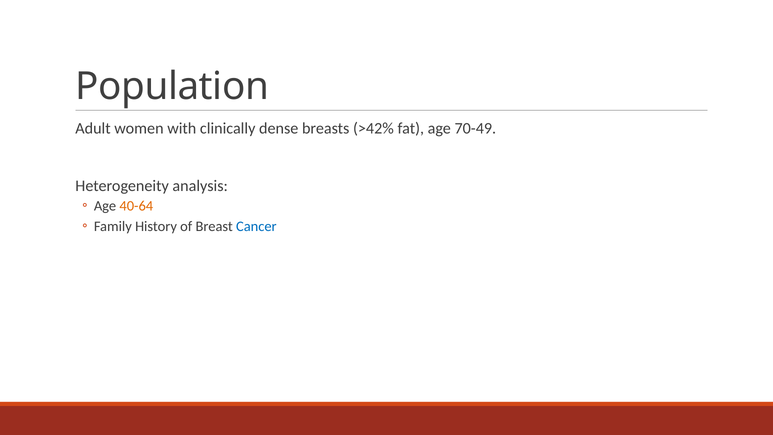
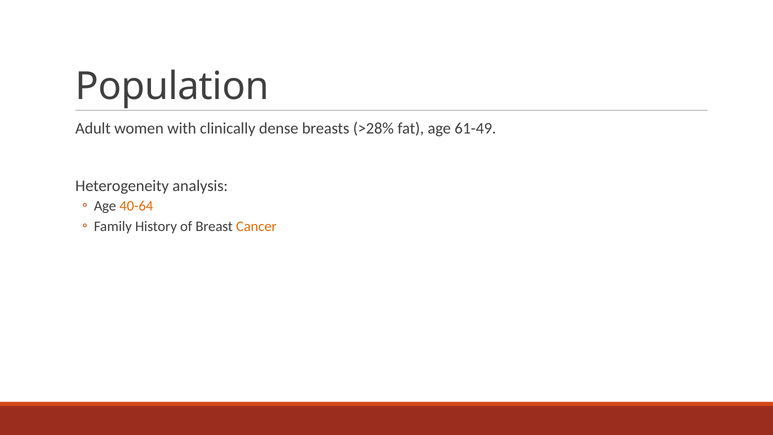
>42%: >42% -> >28%
70-49: 70-49 -> 61-49
Cancer colour: blue -> orange
